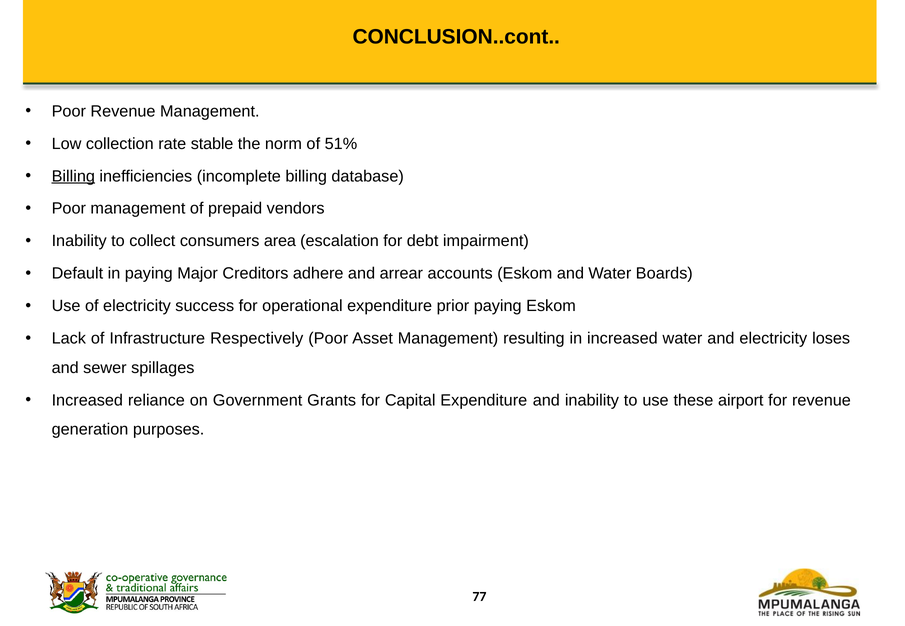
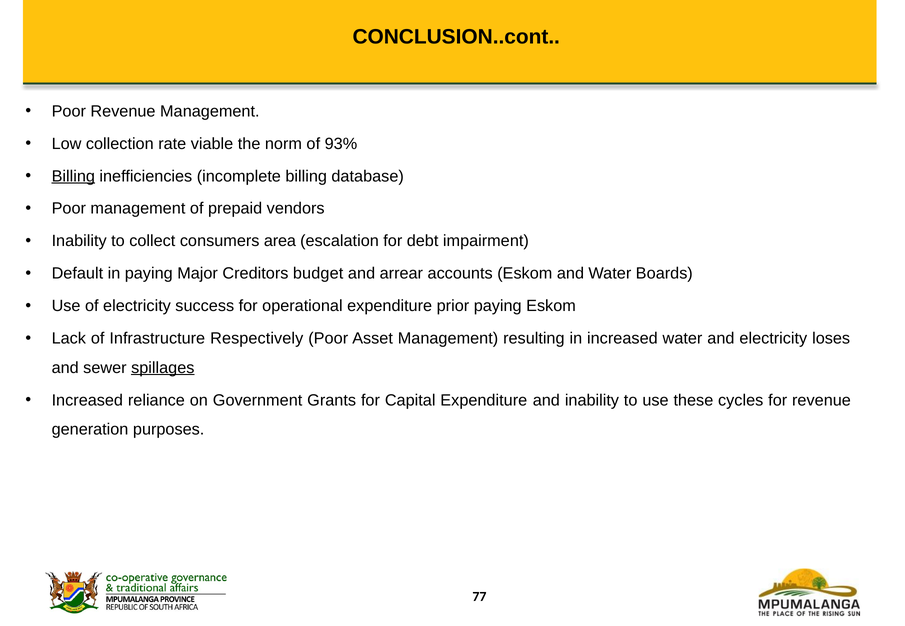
stable: stable -> viable
51%: 51% -> 93%
adhere: adhere -> budget
spillages underline: none -> present
airport: airport -> cycles
